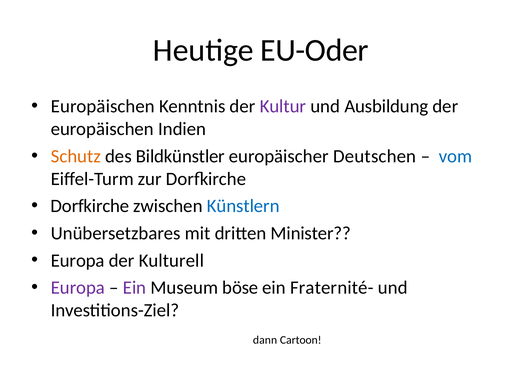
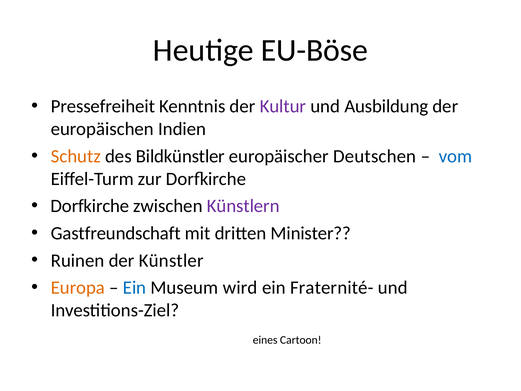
EU-Oder: EU-Oder -> EU-Böse
Europäischen at (103, 106): Europäischen -> Pressefreiheit
Künstlern colour: blue -> purple
Unübersetzbares: Unübersetzbares -> Gastfreundschaft
Europa at (78, 260): Europa -> Ruinen
Kulturell: Kulturell -> Künstler
Europa at (78, 288) colour: purple -> orange
Ein at (135, 288) colour: purple -> blue
böse: böse -> wird
dann: dann -> eines
